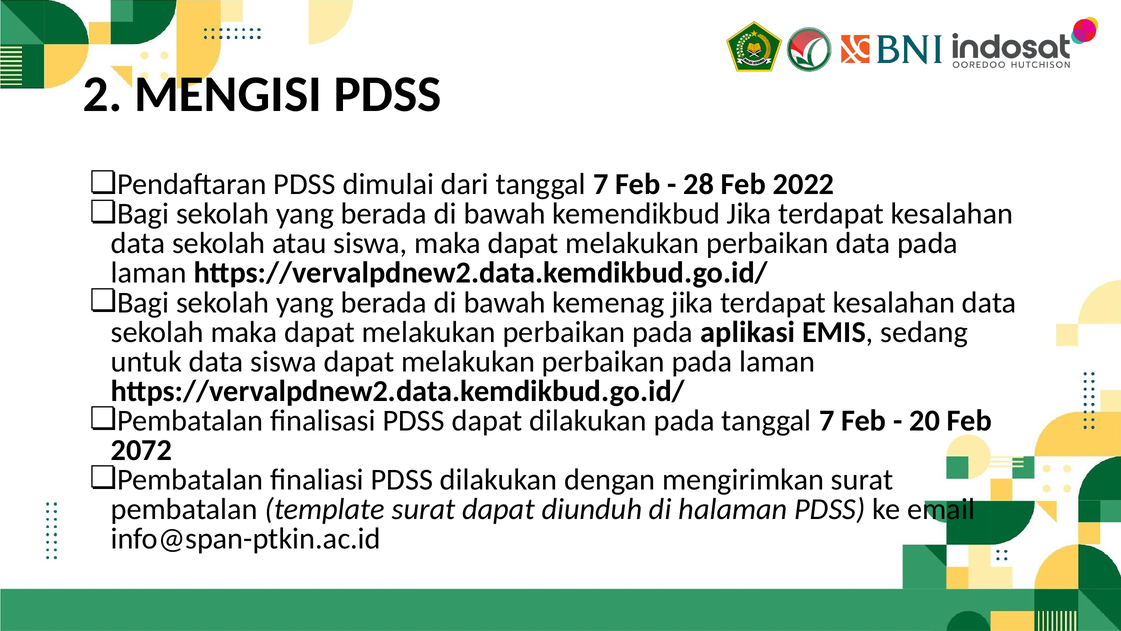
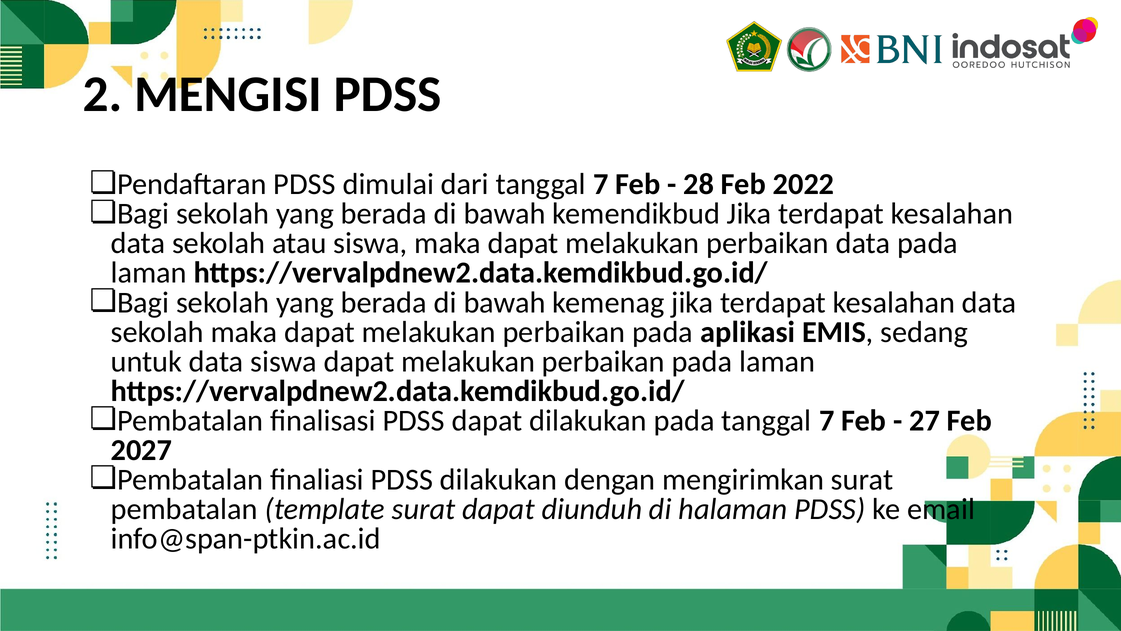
20: 20 -> 27
2072: 2072 -> 2027
